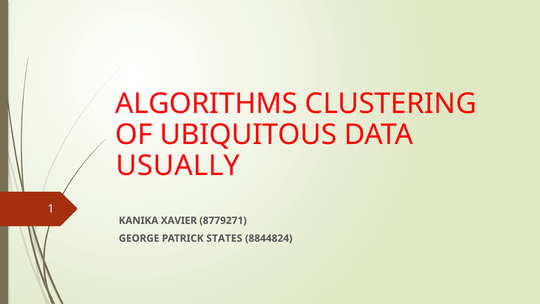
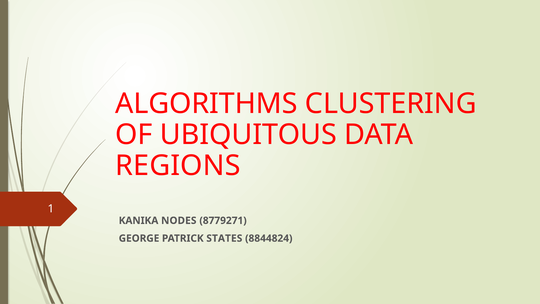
USUALLY: USUALLY -> REGIONS
XAVIER: XAVIER -> NODES
